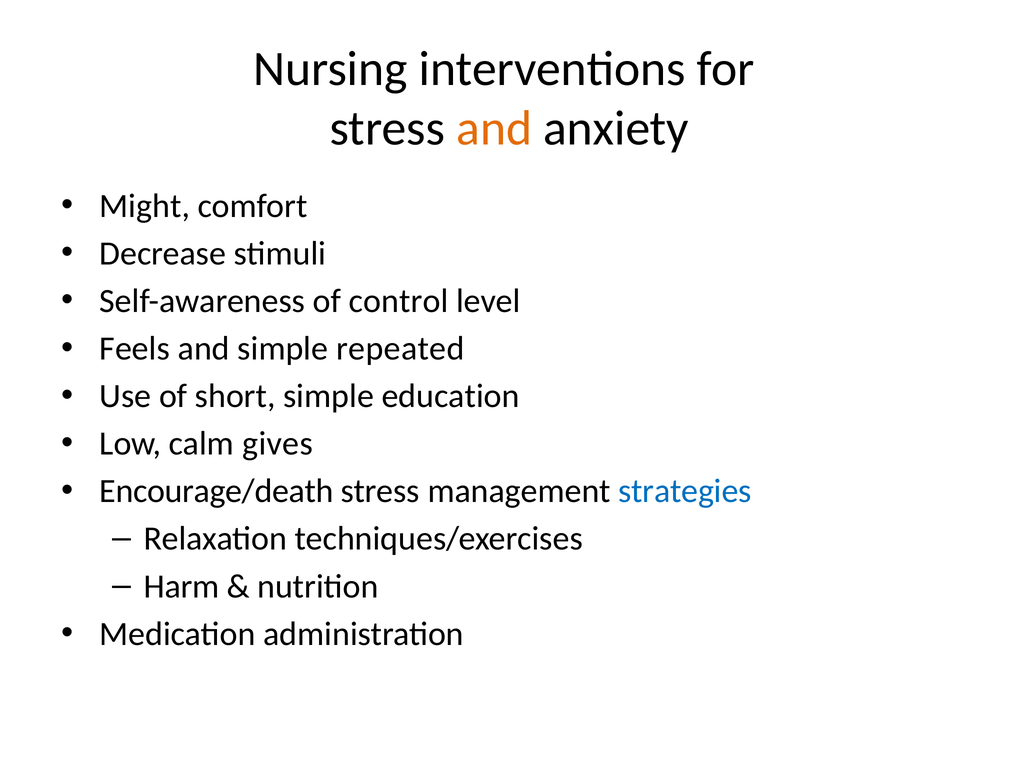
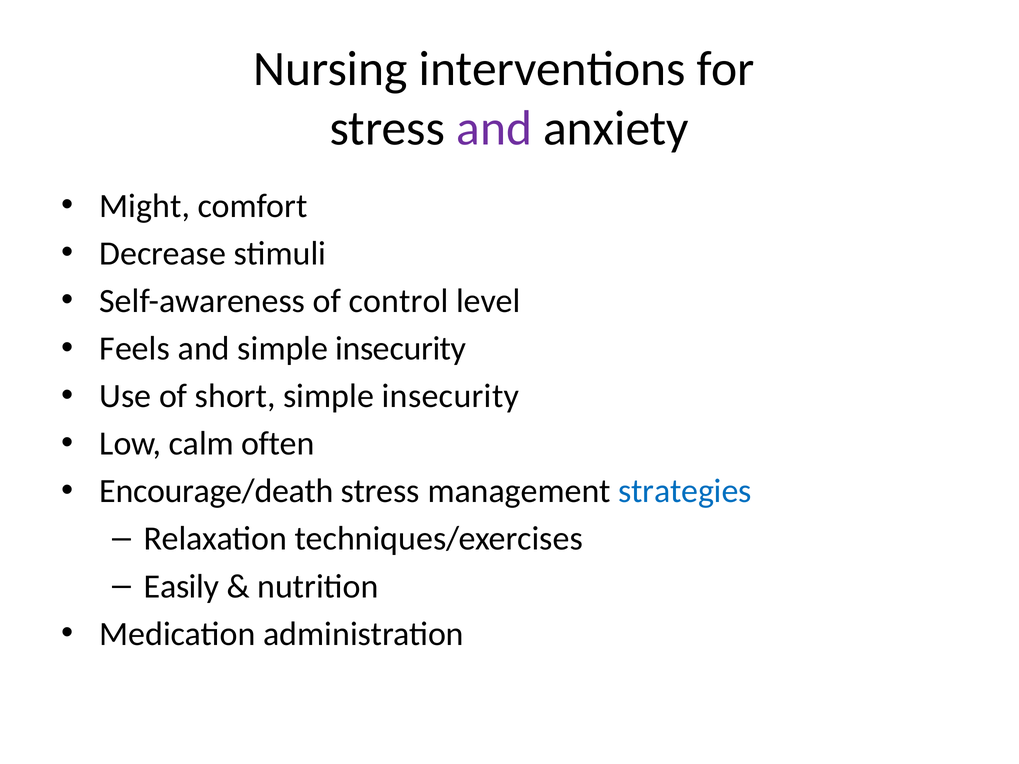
and at (494, 128) colour: orange -> purple
and simple repeated: repeated -> insecurity
short simple education: education -> insecurity
gives: gives -> often
Harm: Harm -> Easily
